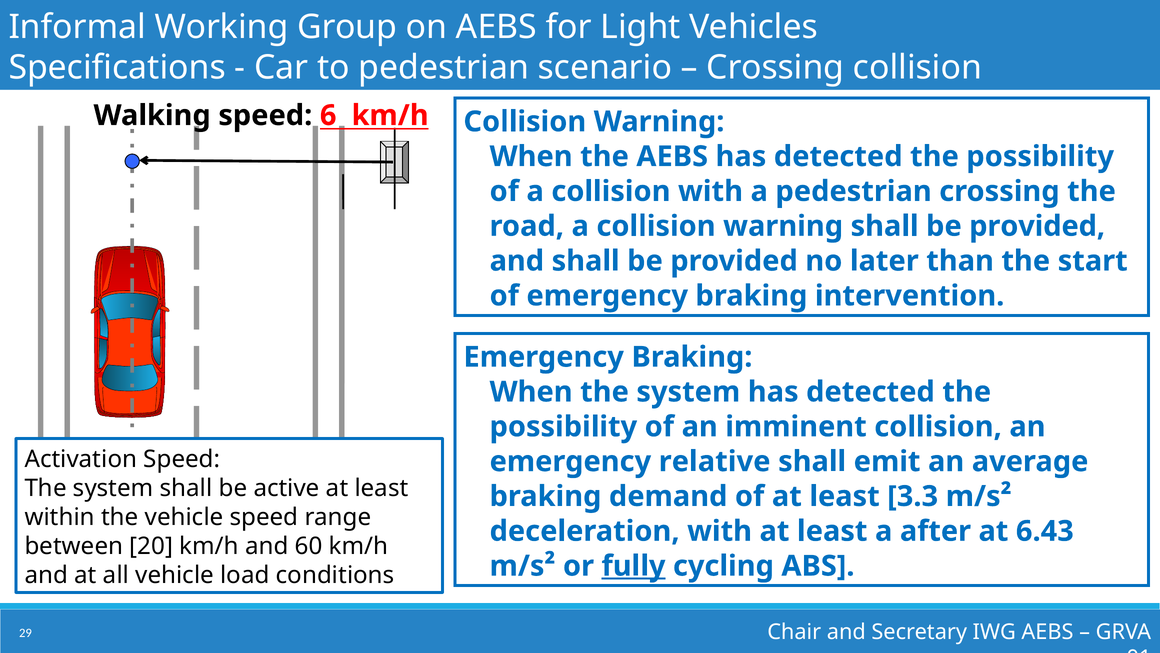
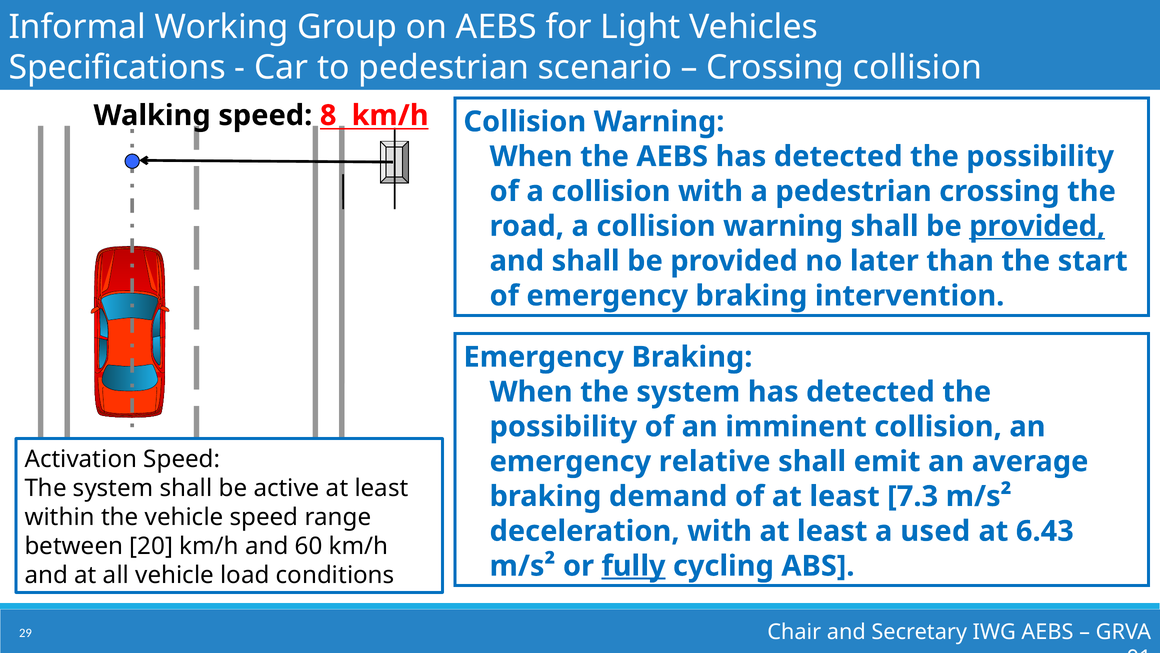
6: 6 -> 8
provided at (1037, 226) underline: none -> present
3.3: 3.3 -> 7.3
after: after -> used
